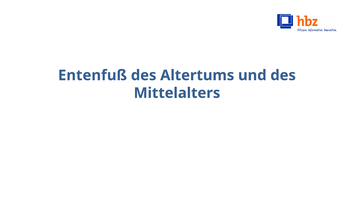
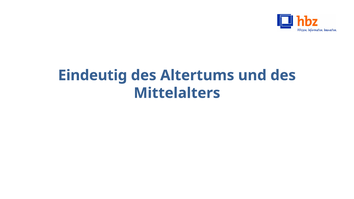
Entenfuß: Entenfuß -> Eindeutig
